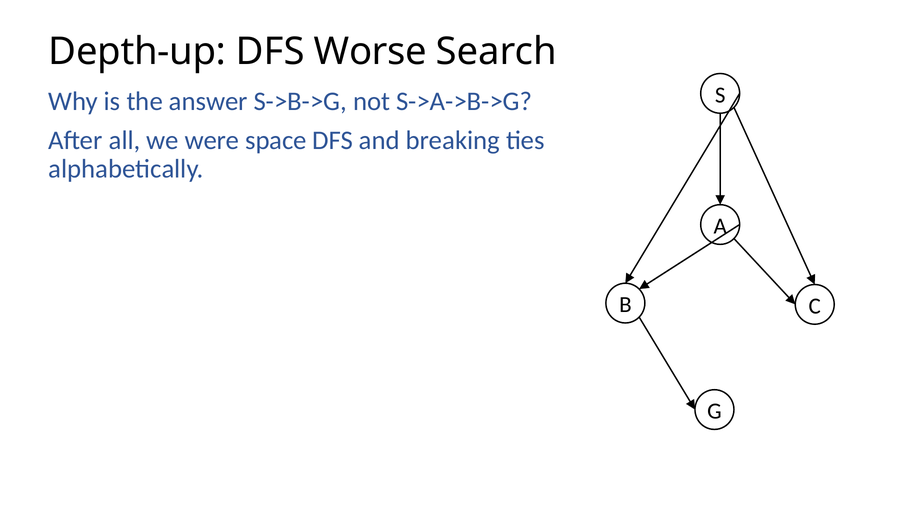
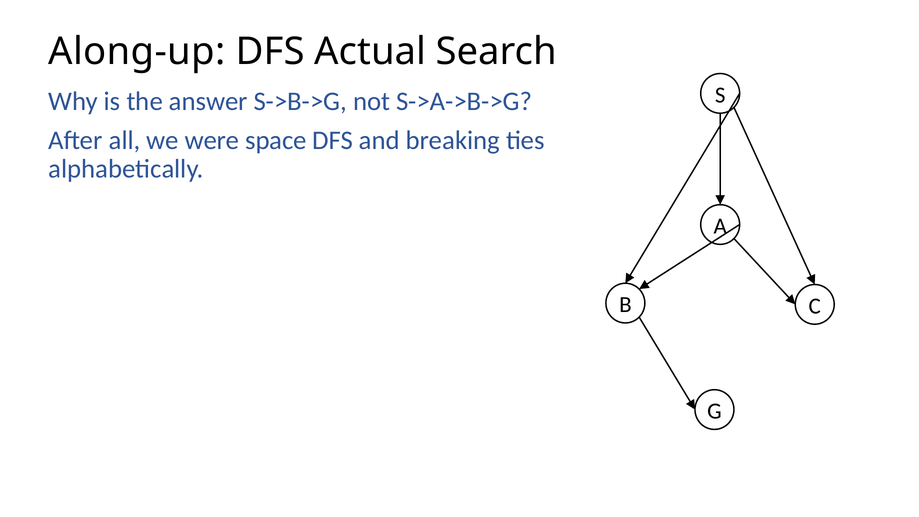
Depth-up: Depth-up -> Along-up
Worse: Worse -> Actual
